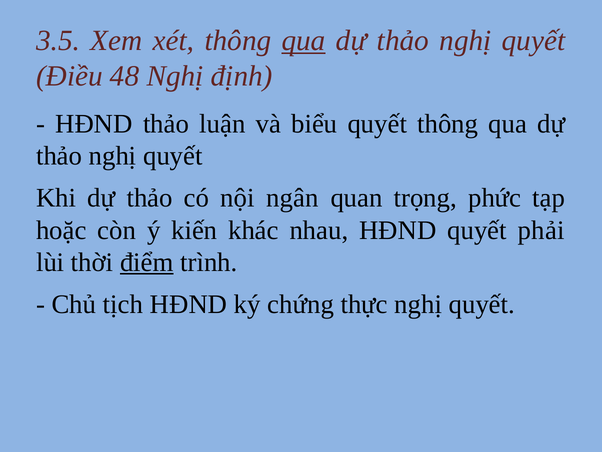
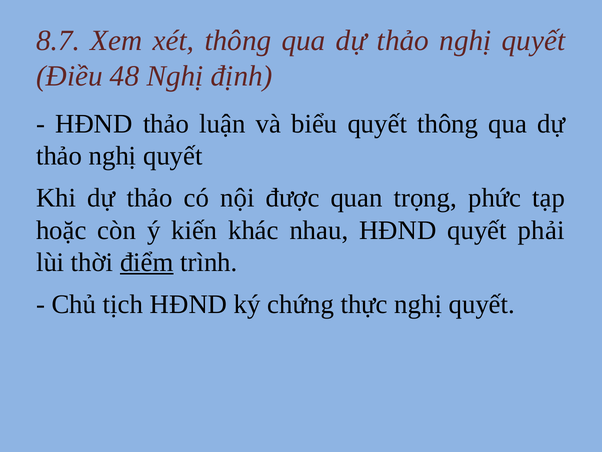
3.5: 3.5 -> 8.7
qua at (304, 41) underline: present -> none
ngân: ngân -> được
